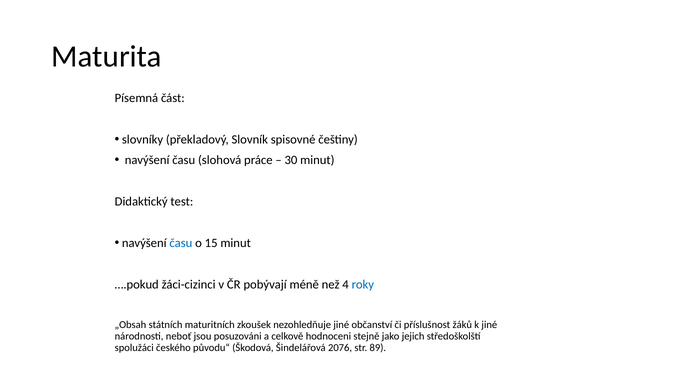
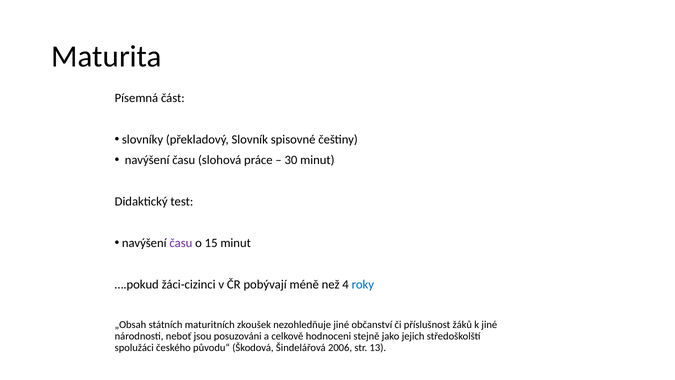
času at (181, 243) colour: blue -> purple
2076: 2076 -> 2006
89: 89 -> 13
